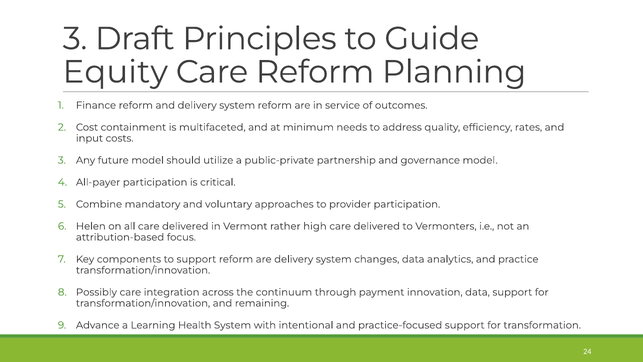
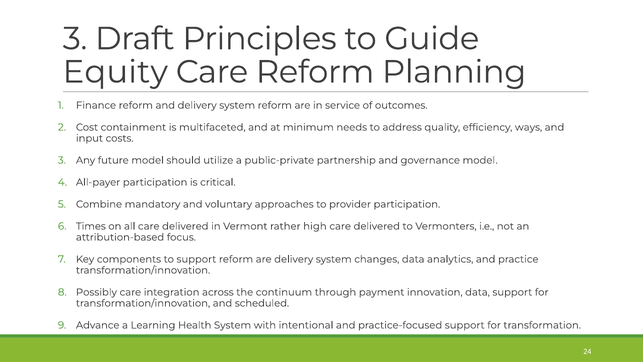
rates: rates -> ways
Helen: Helen -> Times
remaining: remaining -> scheduled
